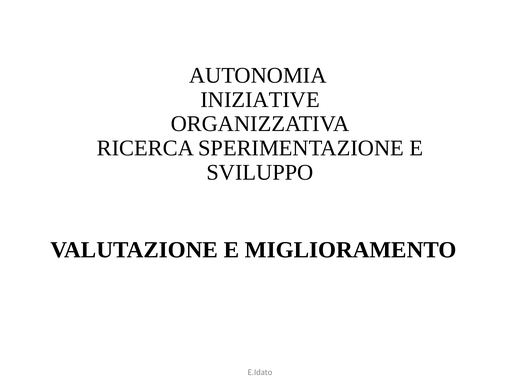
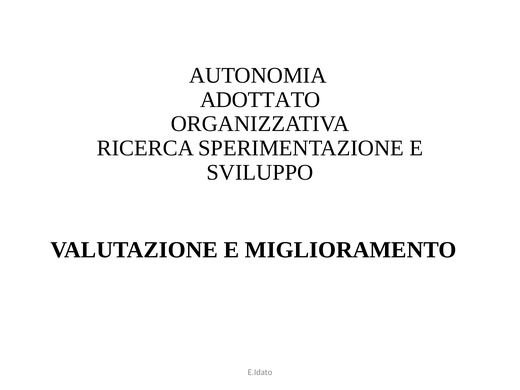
INIZIATIVE: INIZIATIVE -> ADOTTATO
